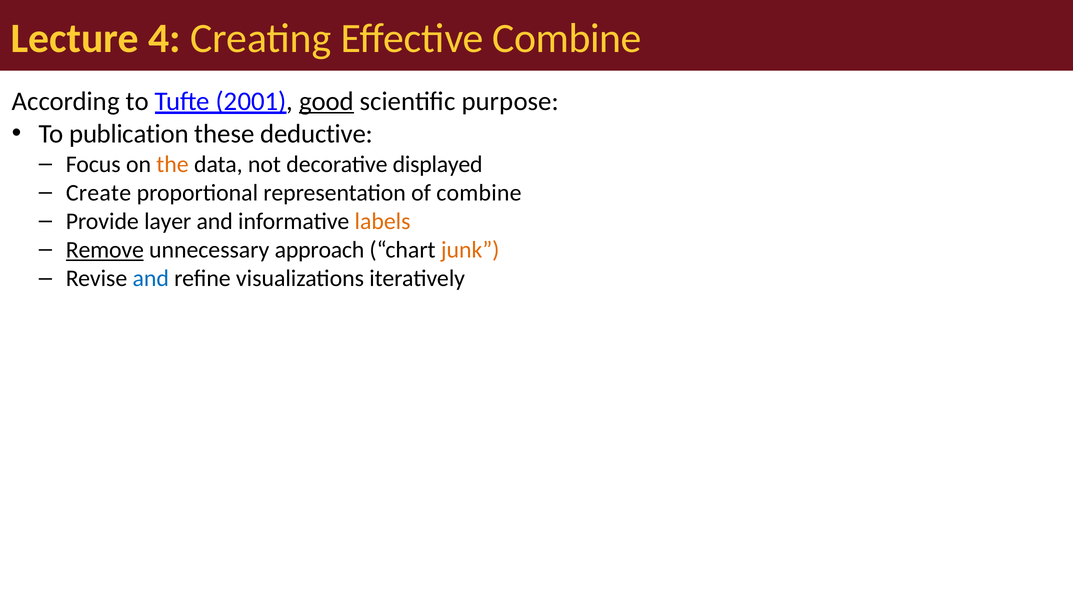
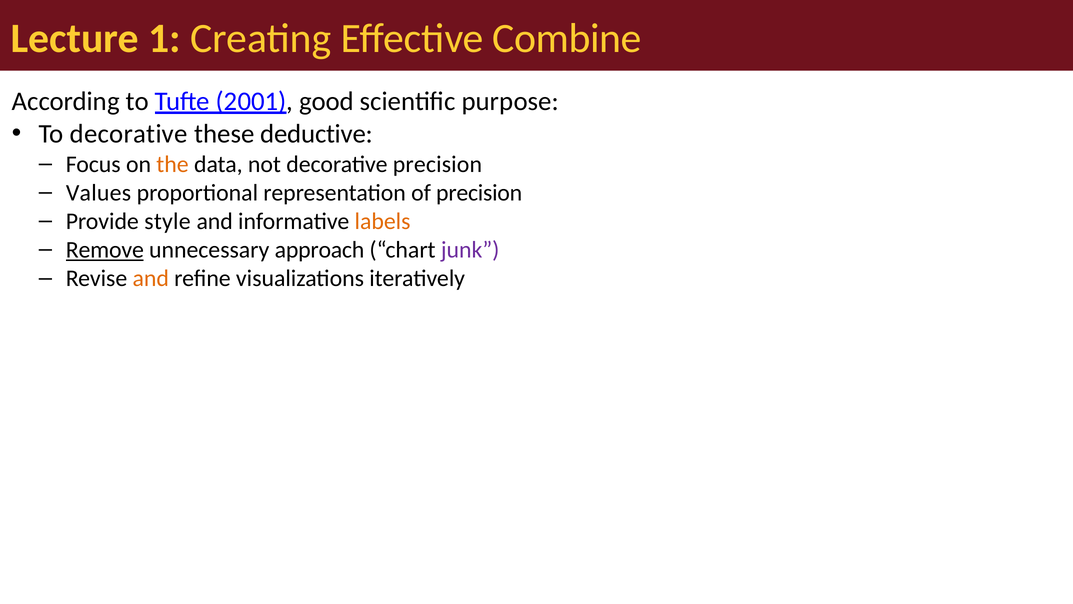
4: 4 -> 1
good underline: present -> none
To publication: publication -> decorative
decorative displayed: displayed -> precision
Create: Create -> Values
of combine: combine -> precision
layer: layer -> style
junk colour: orange -> purple
and at (151, 278) colour: blue -> orange
